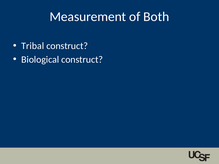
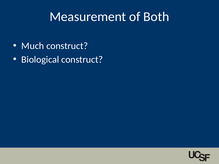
Tribal: Tribal -> Much
